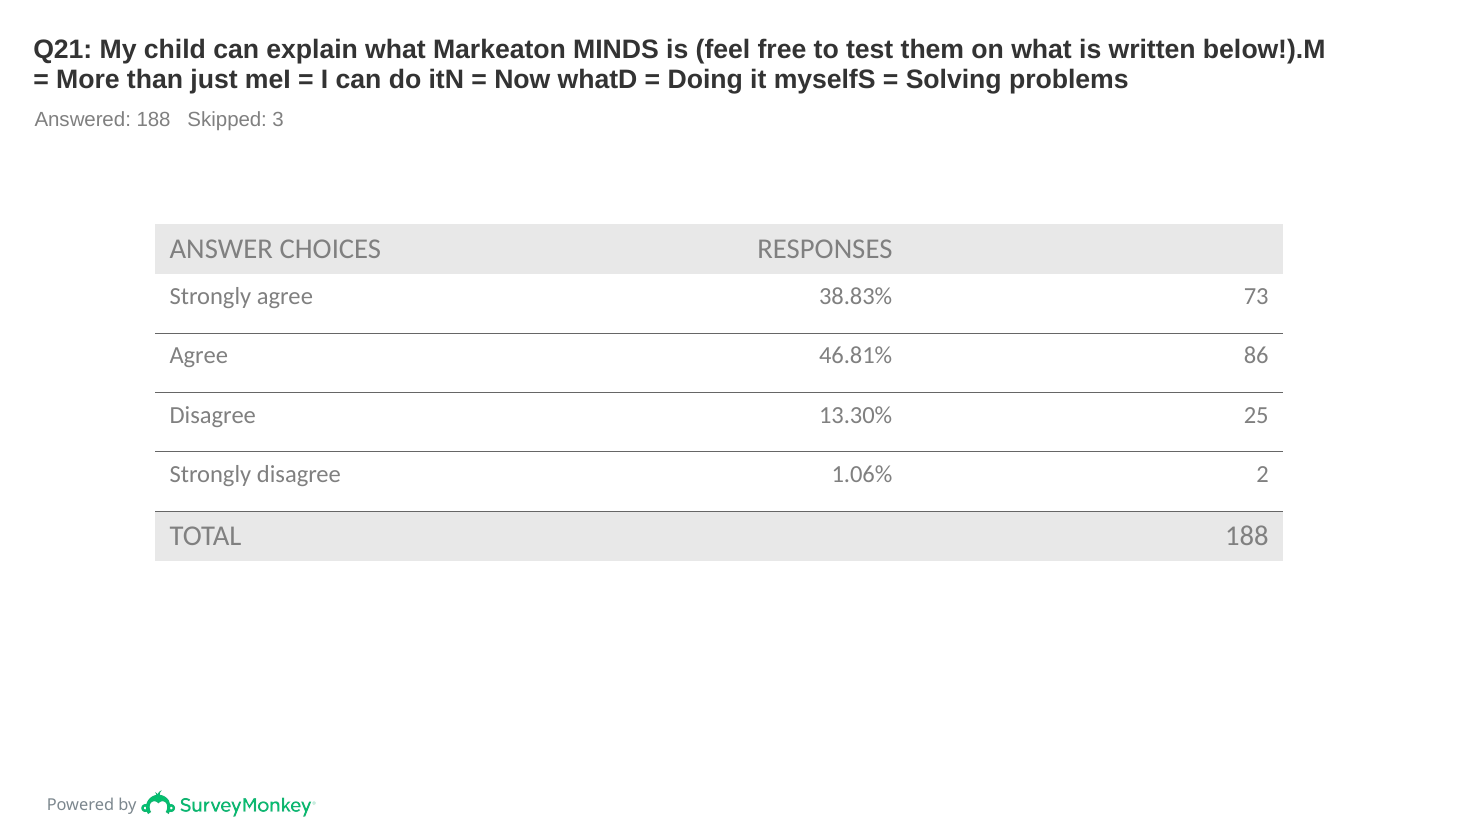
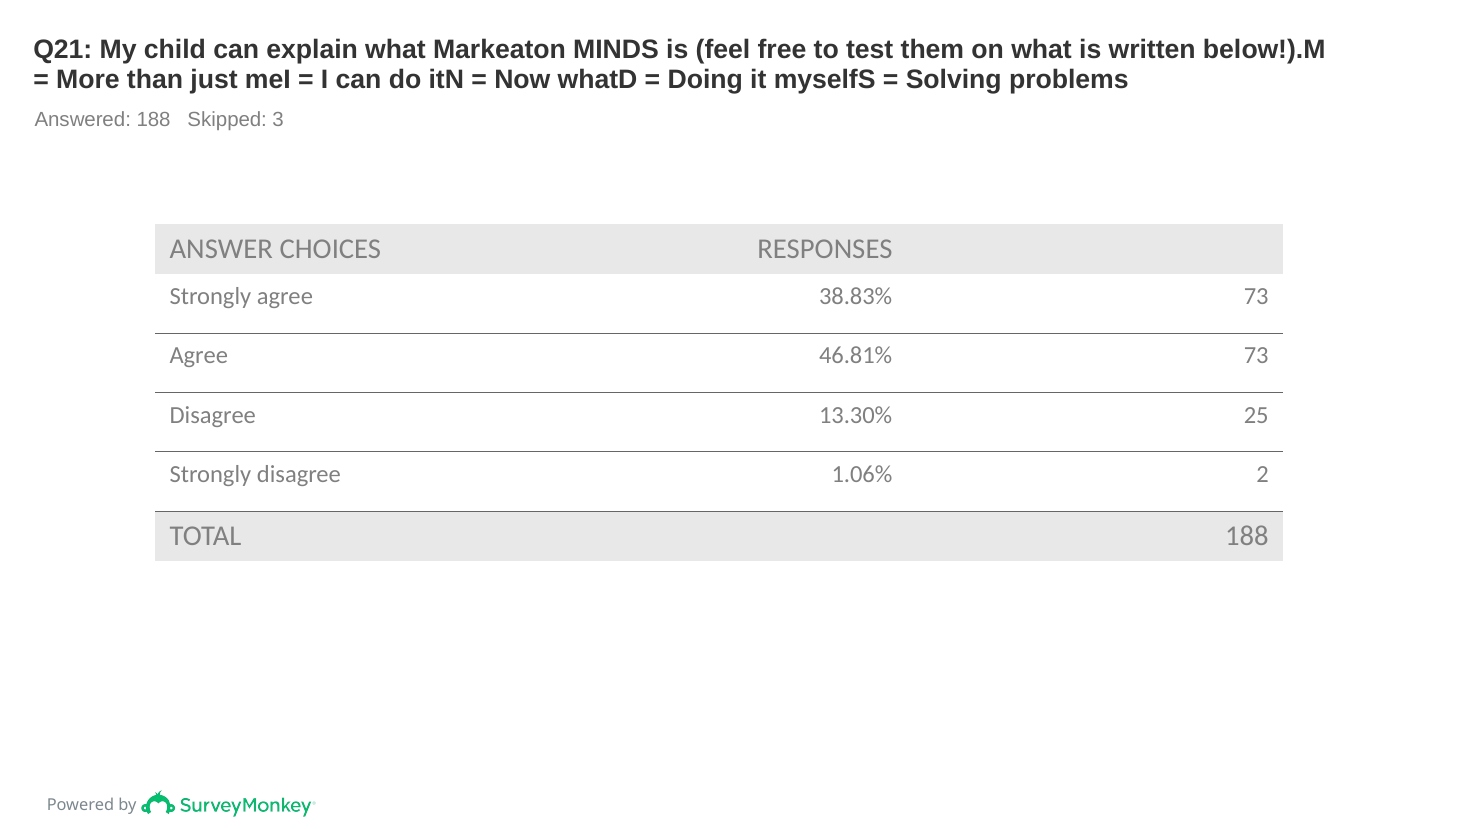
46.81% 86: 86 -> 73
